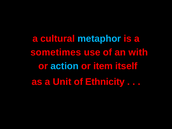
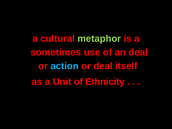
metaphor colour: light blue -> light green
an with: with -> deal
or item: item -> deal
